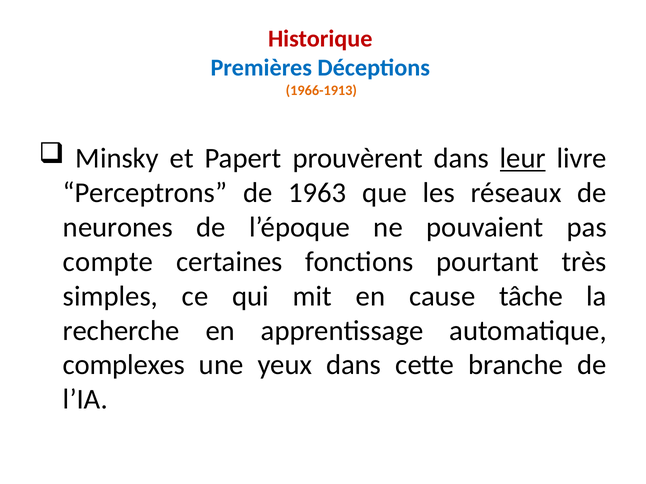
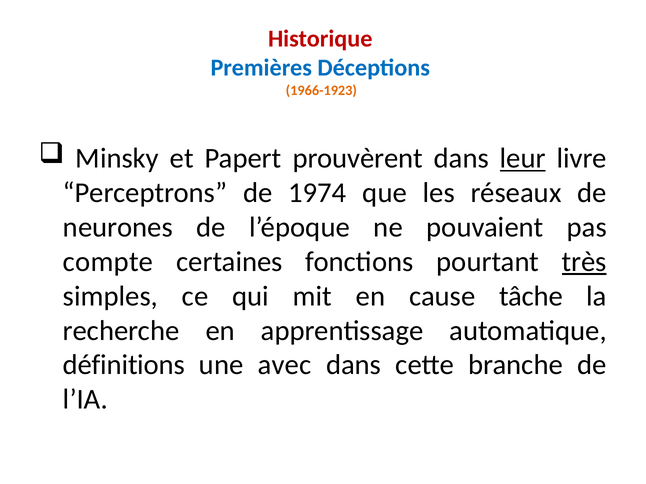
1966-1913: 1966-1913 -> 1966-1923
1963: 1963 -> 1974
très underline: none -> present
complexes: complexes -> définitions
yeux: yeux -> avec
